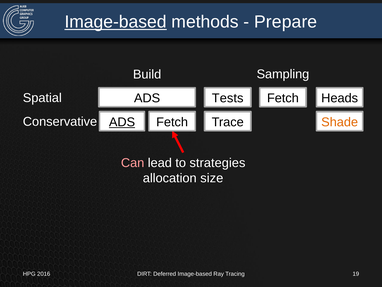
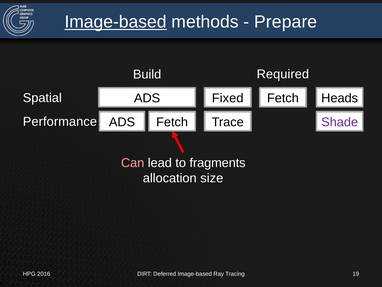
Sampling: Sampling -> Required
Tests: Tests -> Fixed
Conservative: Conservative -> Performance
ADS at (122, 122) underline: present -> none
Shade colour: orange -> purple
strategies: strategies -> fragments
